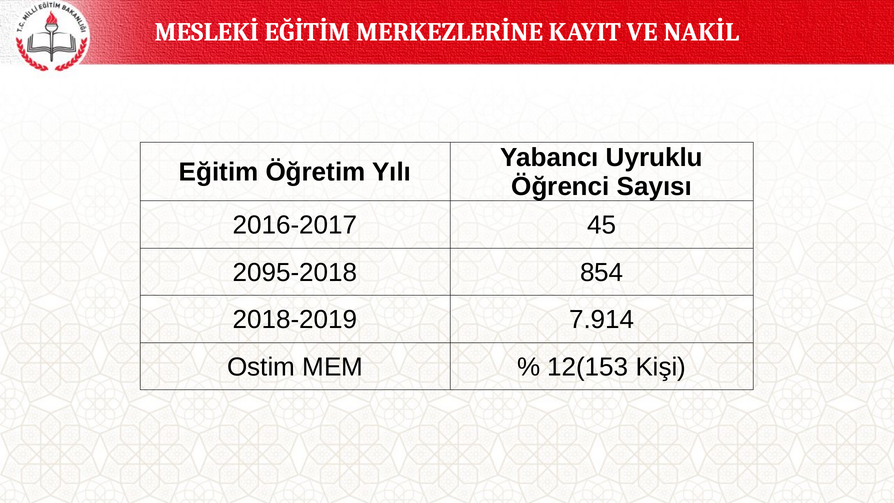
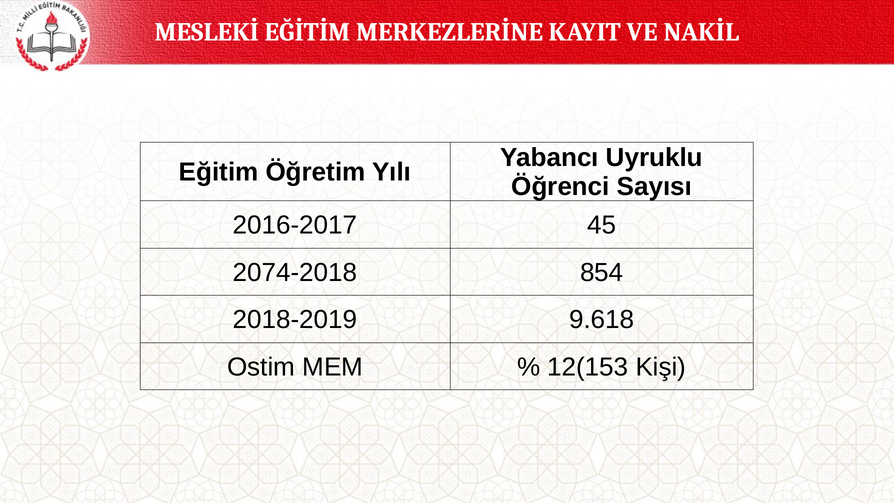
2095-2018: 2095-2018 -> 2074-2018
7.914: 7.914 -> 9.618
